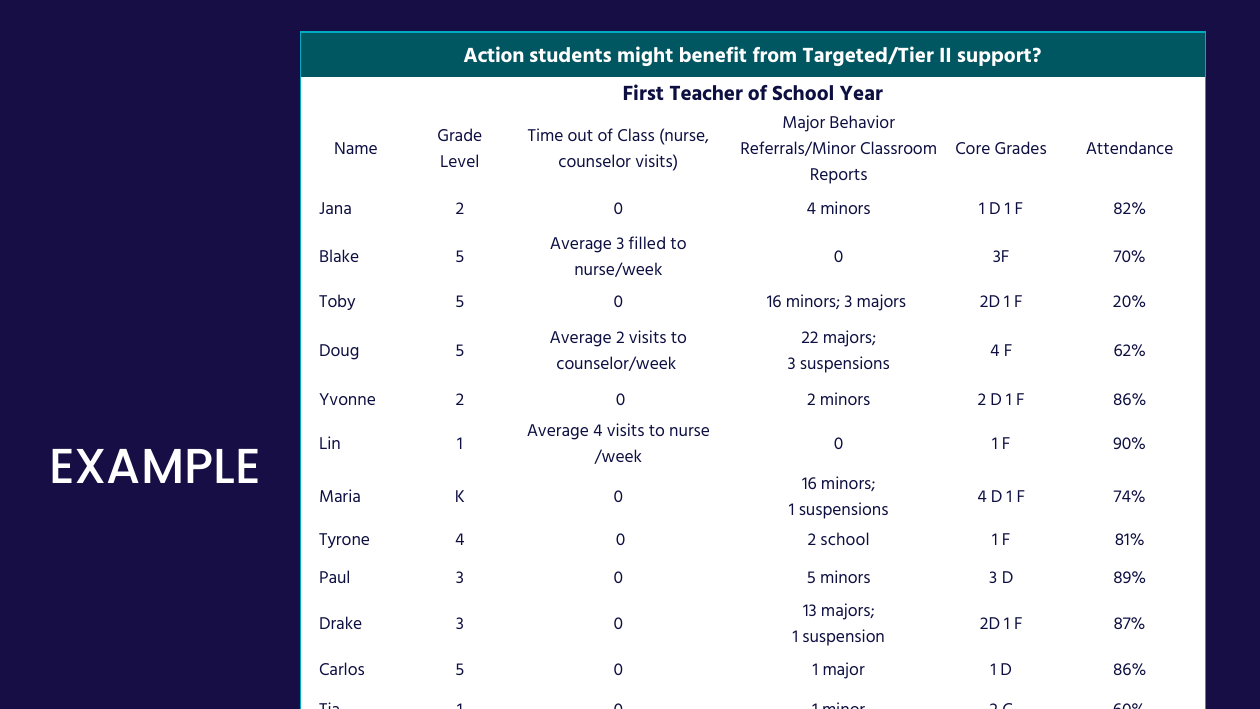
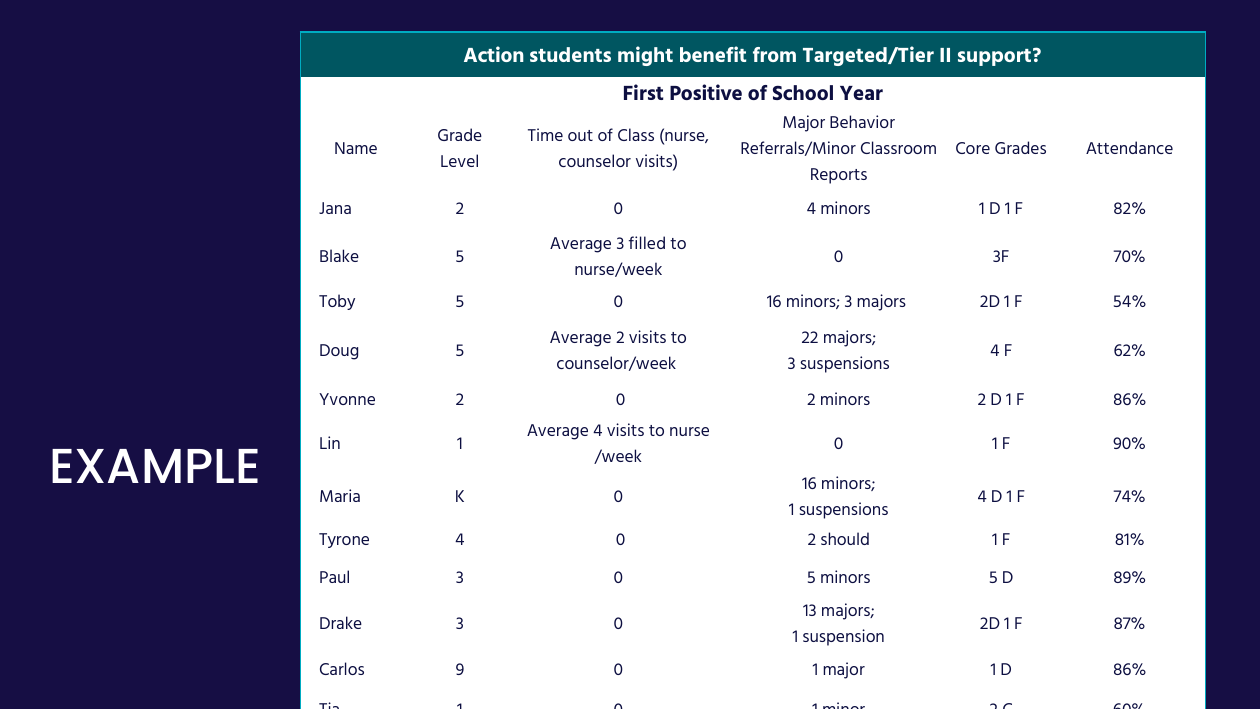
Teacher: Teacher -> Positive
20%: 20% -> 54%
2 school: school -> should
5 minors 3: 3 -> 5
Carlos 5: 5 -> 9
